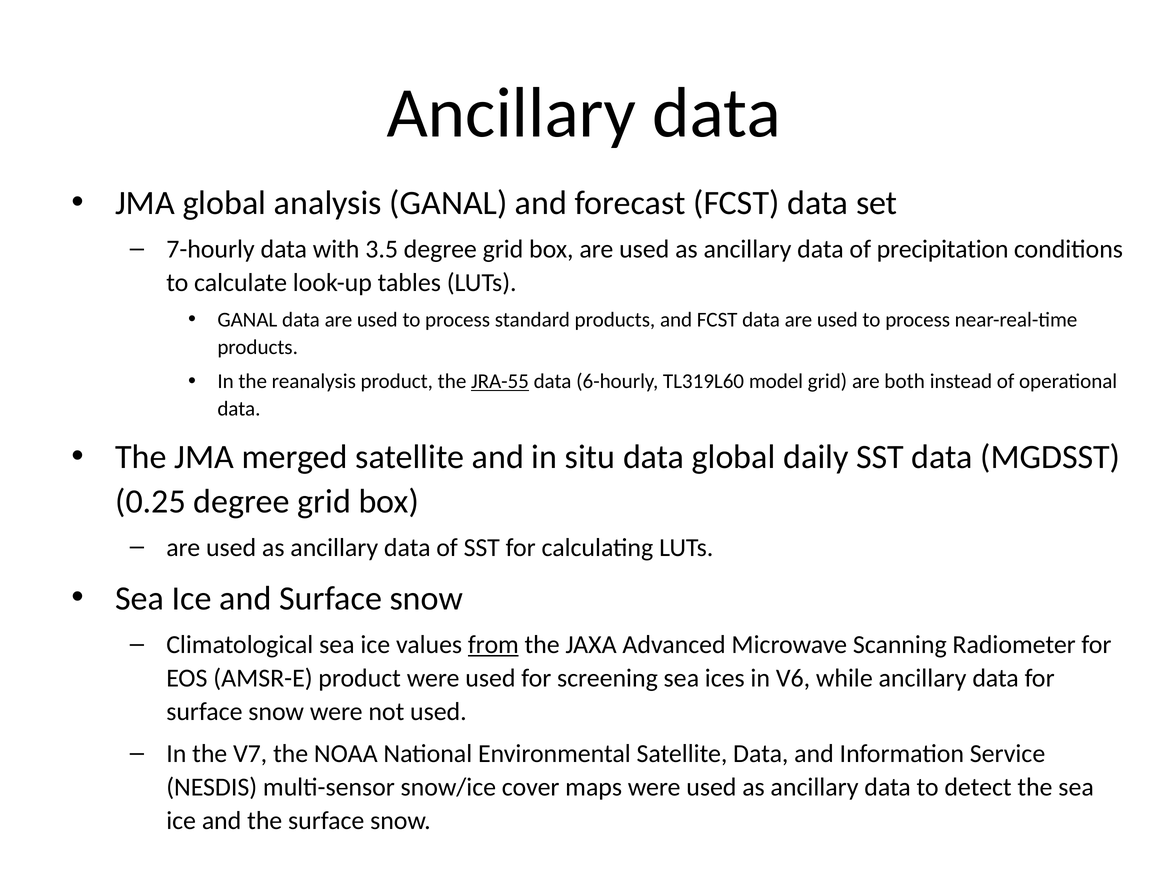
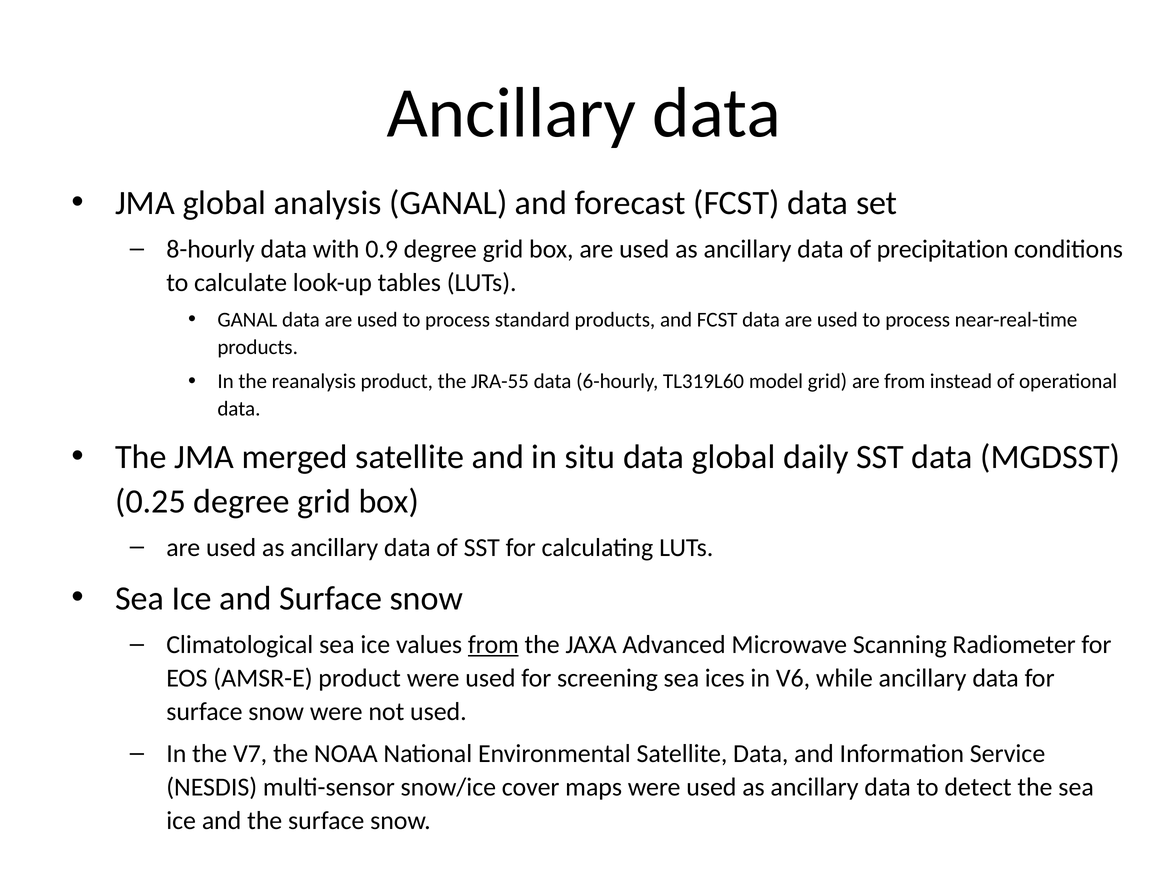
7-hourly: 7-hourly -> 8-hourly
3.5: 3.5 -> 0.9
JRA-55 underline: present -> none
are both: both -> from
